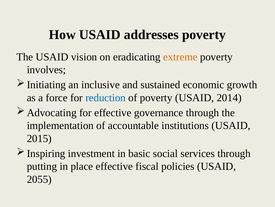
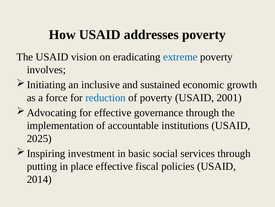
extreme colour: orange -> blue
2014: 2014 -> 2001
2015: 2015 -> 2025
2055: 2055 -> 2014
